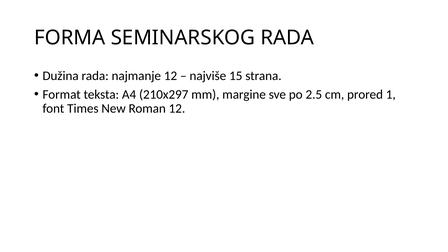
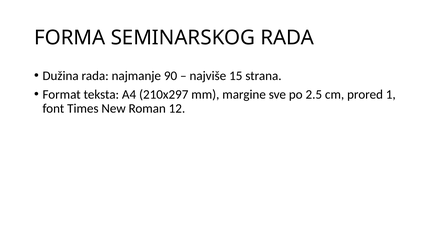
najmanje 12: 12 -> 90
